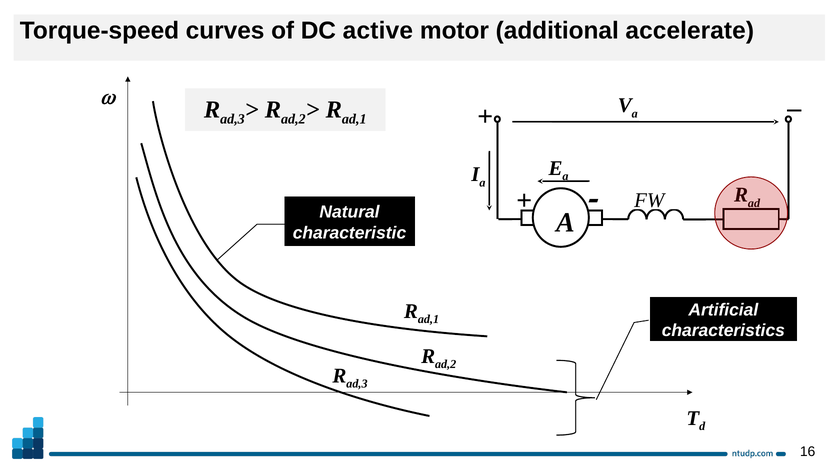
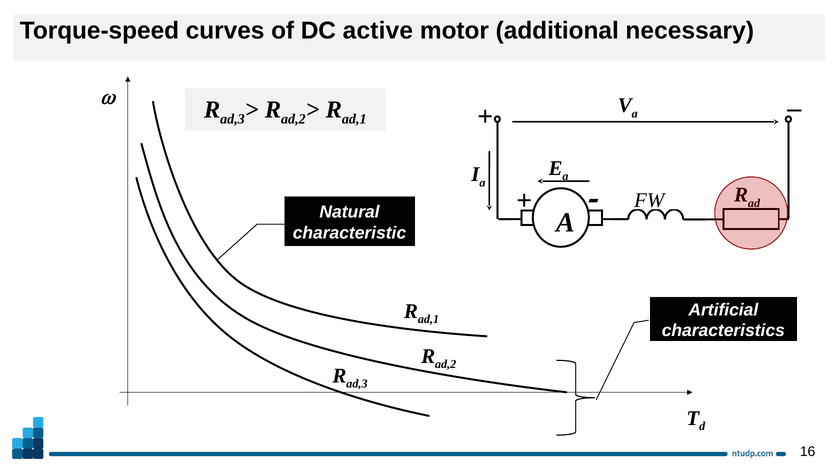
accelerate: accelerate -> necessary
